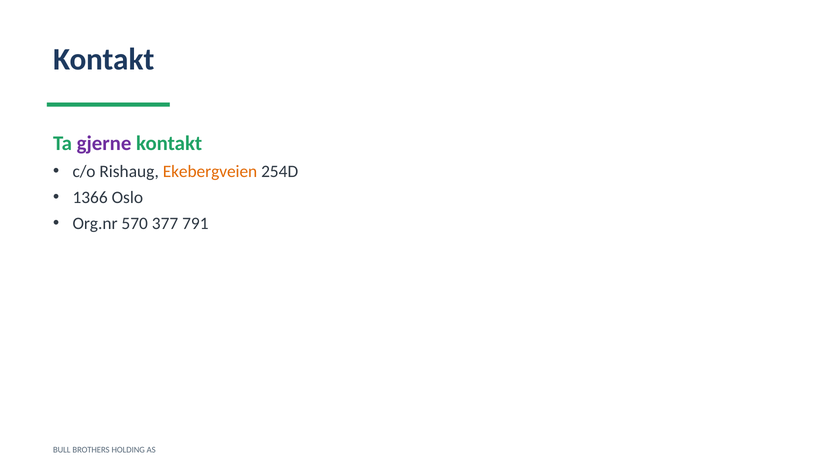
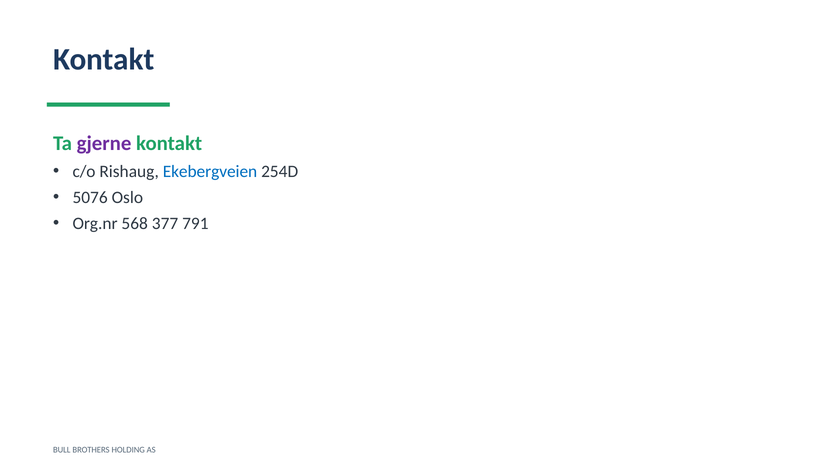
Ekebergveien colour: orange -> blue
1366: 1366 -> 5076
570: 570 -> 568
